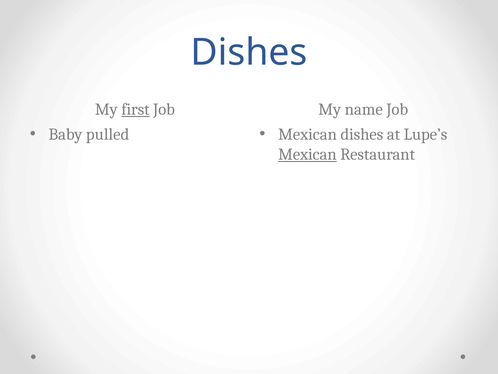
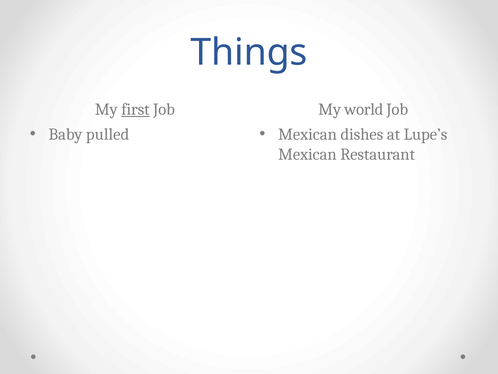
Dishes at (249, 52): Dishes -> Things
name: name -> world
Mexican at (307, 154) underline: present -> none
